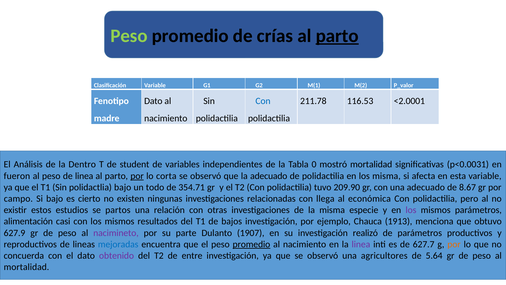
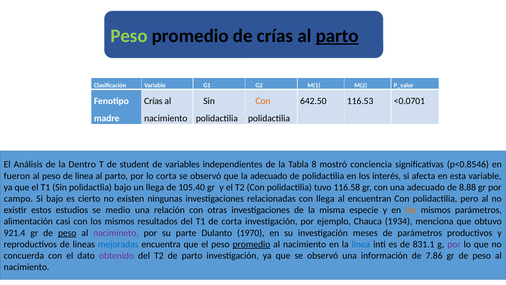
Dato at (153, 101): Dato -> Crías
Con at (263, 101) colour: blue -> orange
211.78: 211.78 -> 642.50
<2.0001: <2.0001 -> <0.0701
0: 0 -> 8
mostró mortalidad: mortalidad -> conciencia
p<0.0031: p<0.0031 -> p<0.8546
por at (137, 176) underline: present -> none
los misma: misma -> interés
un todo: todo -> llega
354.71: 354.71 -> 105.40
209.90: 209.90 -> 116.58
8.67: 8.67 -> 8.88
económica: económica -> encuentran
partos: partos -> medio
los at (411, 210) colour: purple -> orange
de bajos: bajos -> corta
1913: 1913 -> 1934
627.9: 627.9 -> 921.4
peso at (67, 233) underline: none -> present
1907: 1907 -> 1970
realizó: realizó -> meses
linea at (361, 244) colour: purple -> blue
627.7: 627.7 -> 831.1
por at (454, 244) colour: orange -> purple
de entre: entre -> parto
agricultores: agricultores -> información
5.64: 5.64 -> 7.86
mortalidad at (26, 267): mortalidad -> nacimiento
